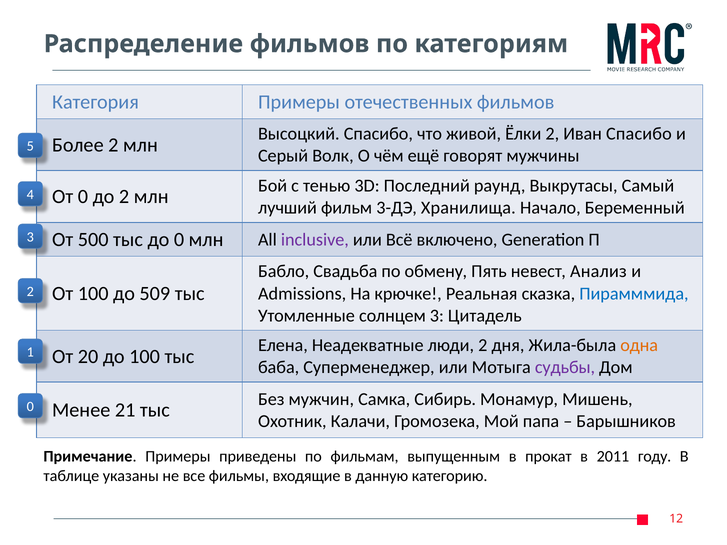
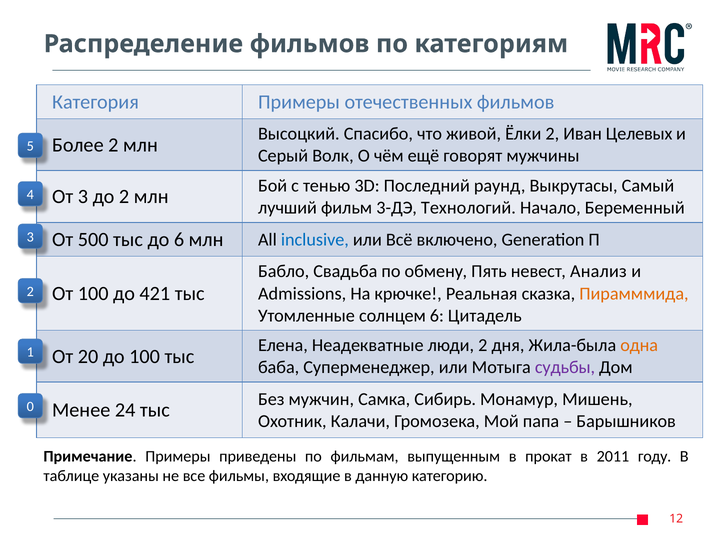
Иван Спасибо: Спасибо -> Целевых
От 0: 0 -> 3
Хранилища: Хранилища -> Технологий
до 0: 0 -> 6
inclusive colour: purple -> blue
509: 509 -> 421
Пирамммида colour: blue -> orange
солнцем 3: 3 -> 6
21: 21 -> 24
